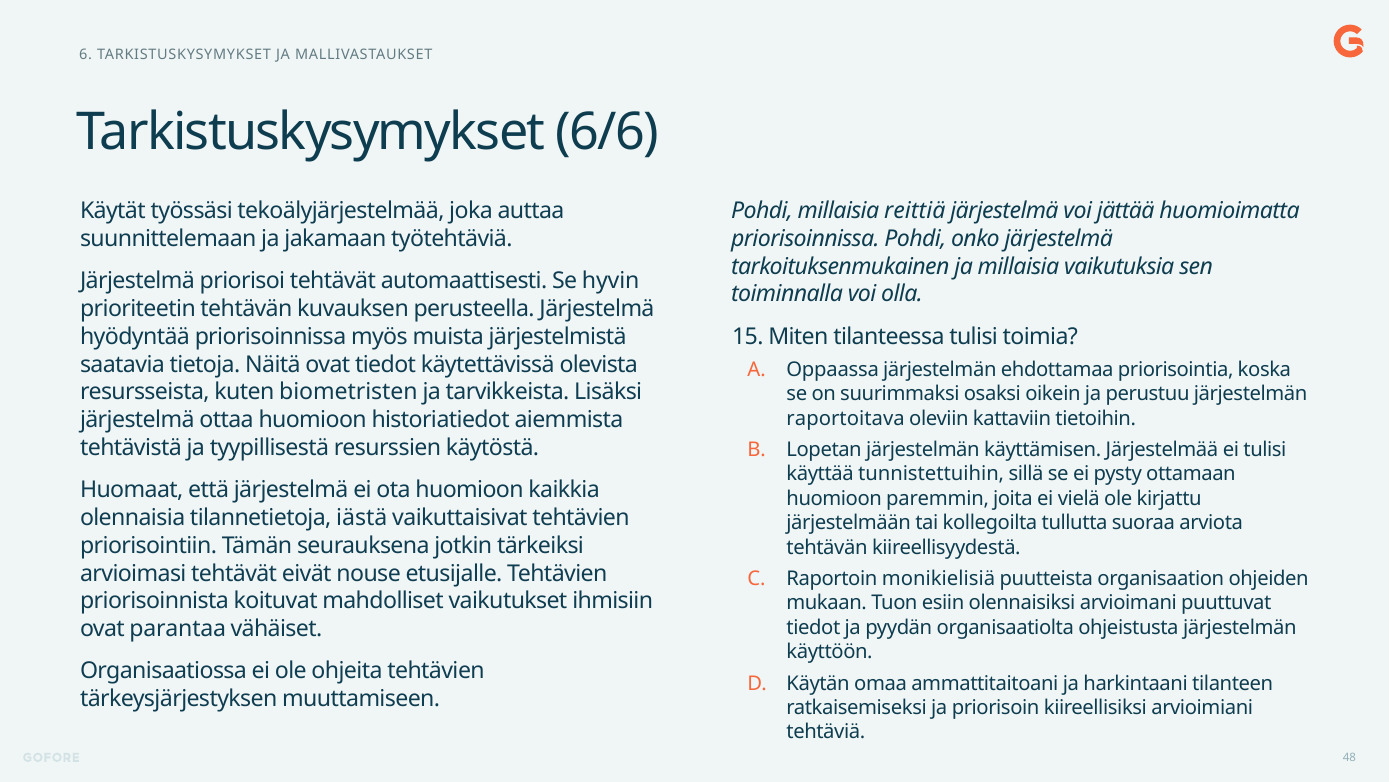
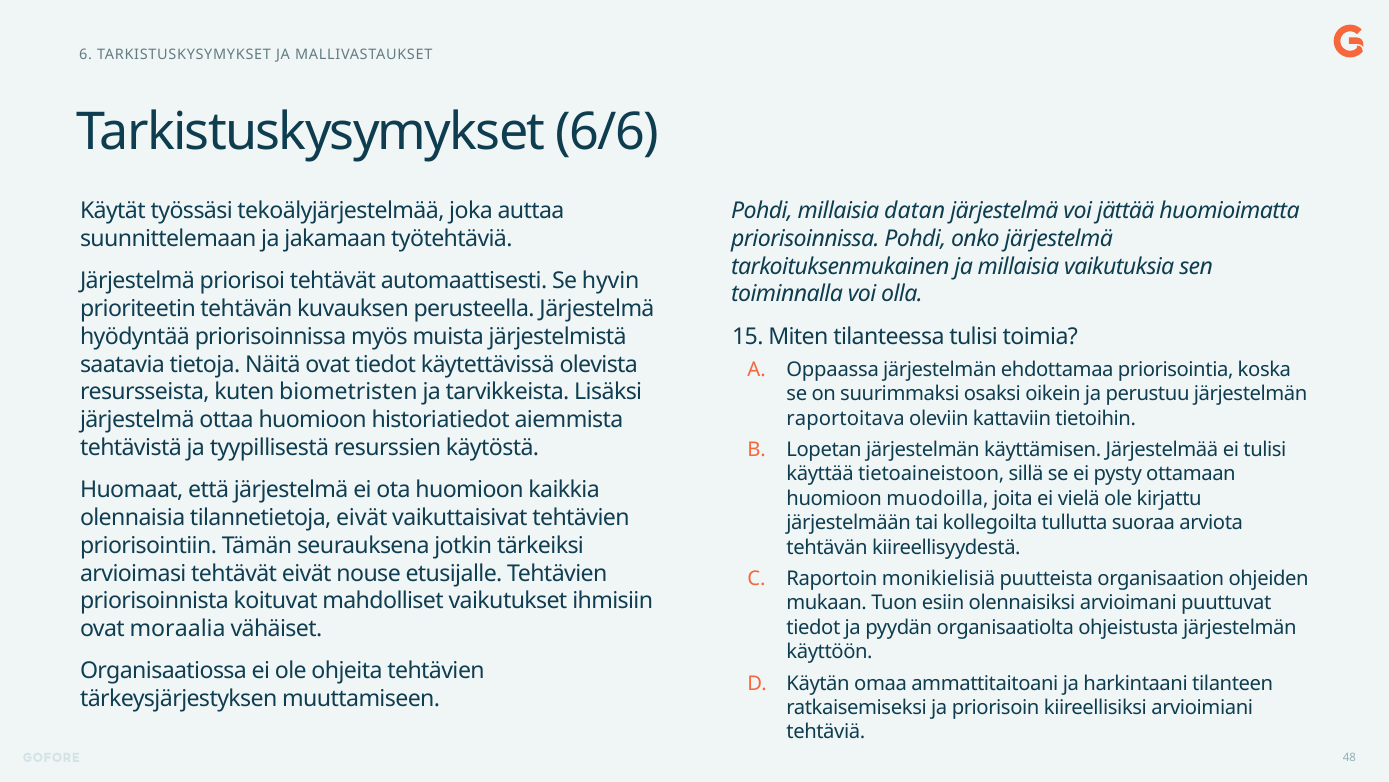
reittiä: reittiä -> datan
tunnistettuihin: tunnistettuihin -> tietoaineistoon
paremmin: paremmin -> muodoilla
tilannetietoja iästä: iästä -> eivät
parantaa: parantaa -> moraalia
